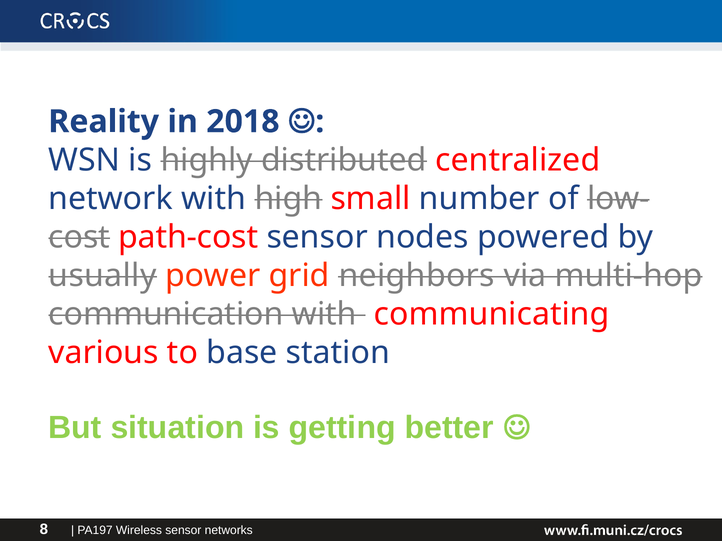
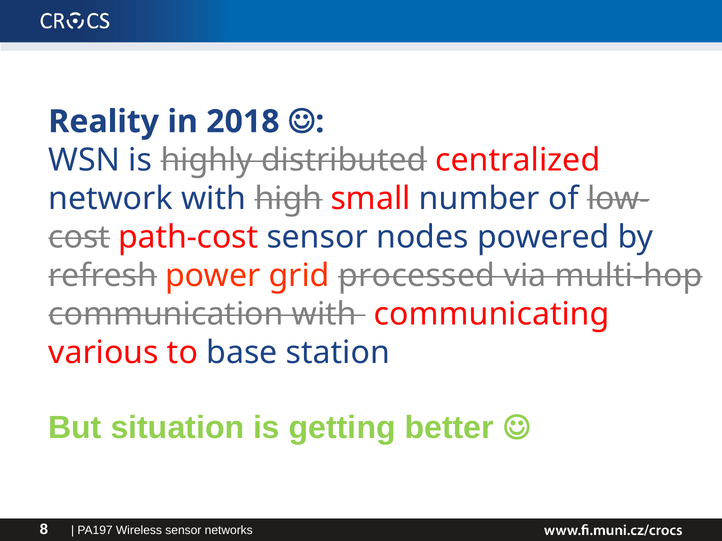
usually: usually -> refresh
neighbors: neighbors -> processed
